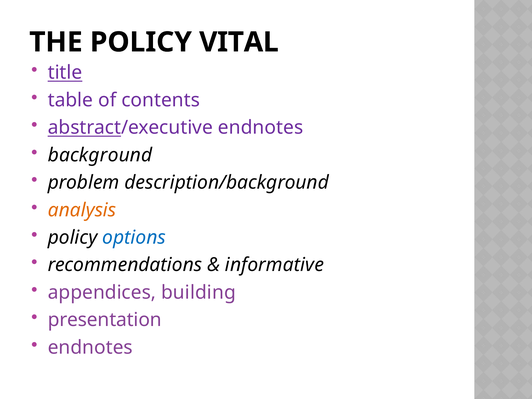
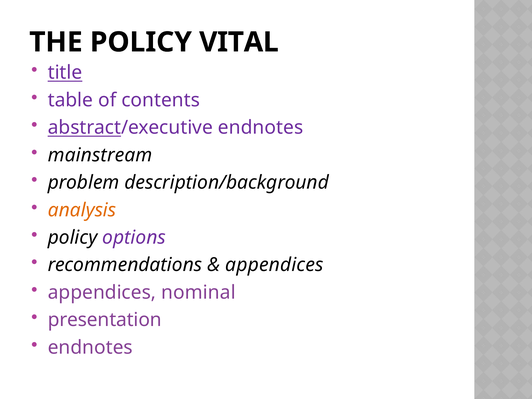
background: background -> mainstream
options colour: blue -> purple
informative at (274, 265): informative -> appendices
building: building -> nominal
